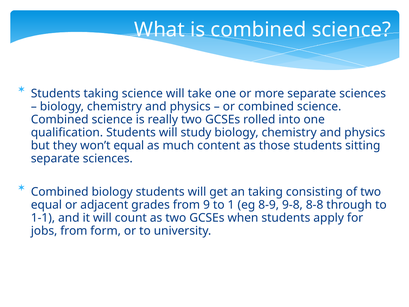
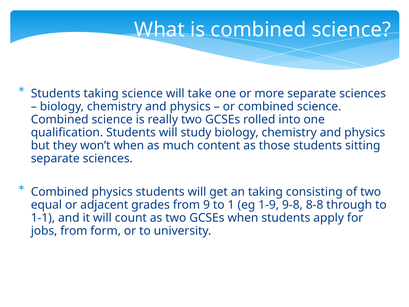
won’t equal: equal -> when
Combined biology: biology -> physics
8-9: 8-9 -> 1-9
